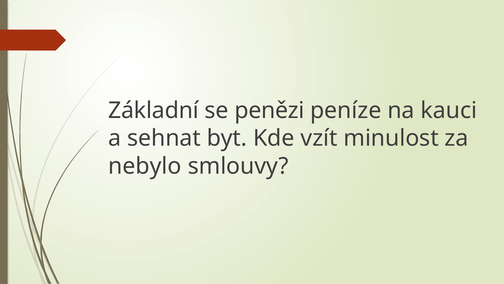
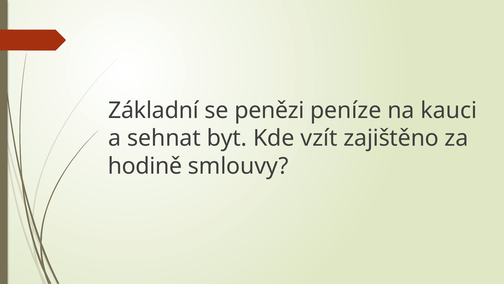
minulost: minulost -> zajištěno
nebylo: nebylo -> hodině
